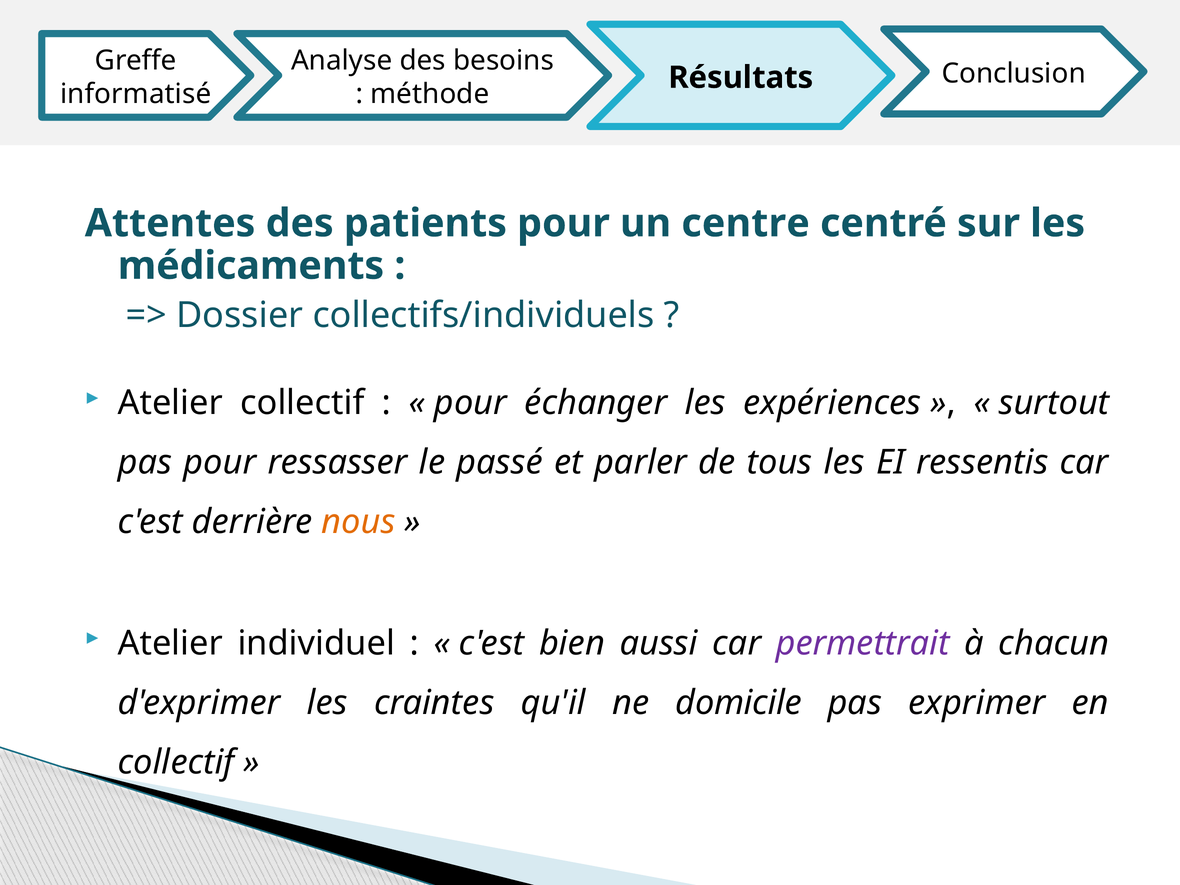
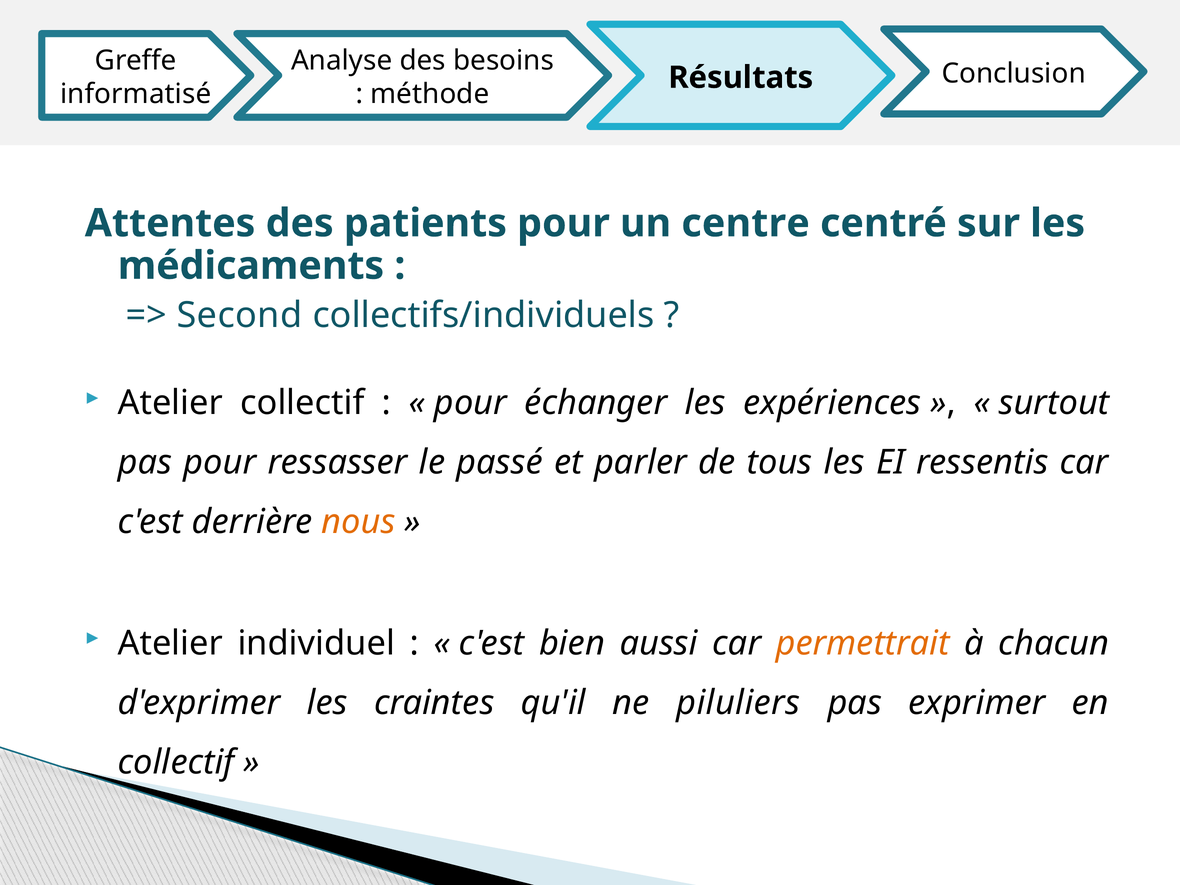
Dossier: Dossier -> Second
permettrait colour: purple -> orange
domicile: domicile -> piluliers
